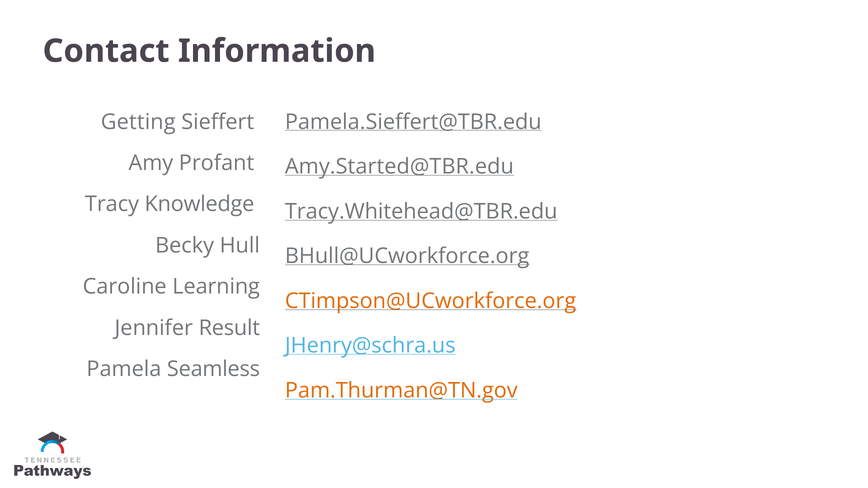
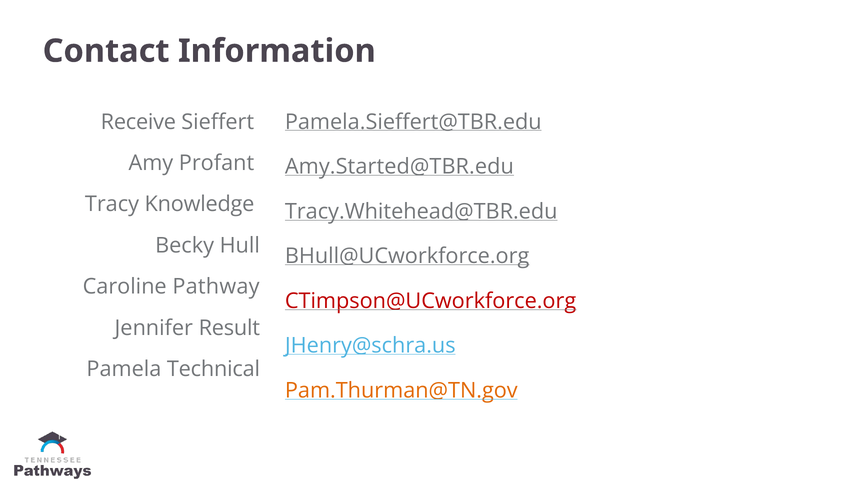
Getting: Getting -> Receive
Learning: Learning -> Pathway
CTimpson@UCworkforce.org colour: orange -> red
Seamless: Seamless -> Technical
